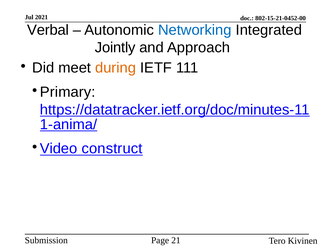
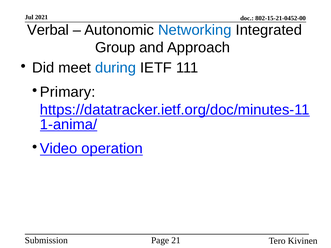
Jointly: Jointly -> Group
during colour: orange -> blue
construct: construct -> operation
